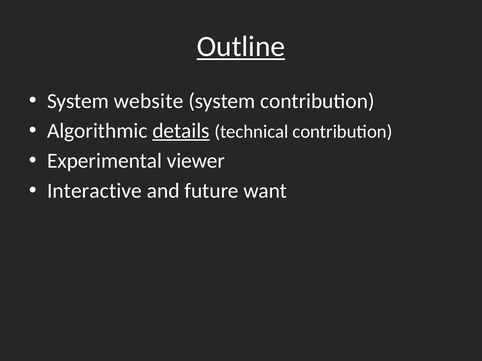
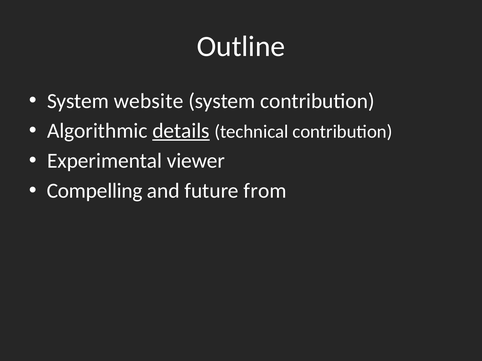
Outline underline: present -> none
Interactive: Interactive -> Compelling
want: want -> from
